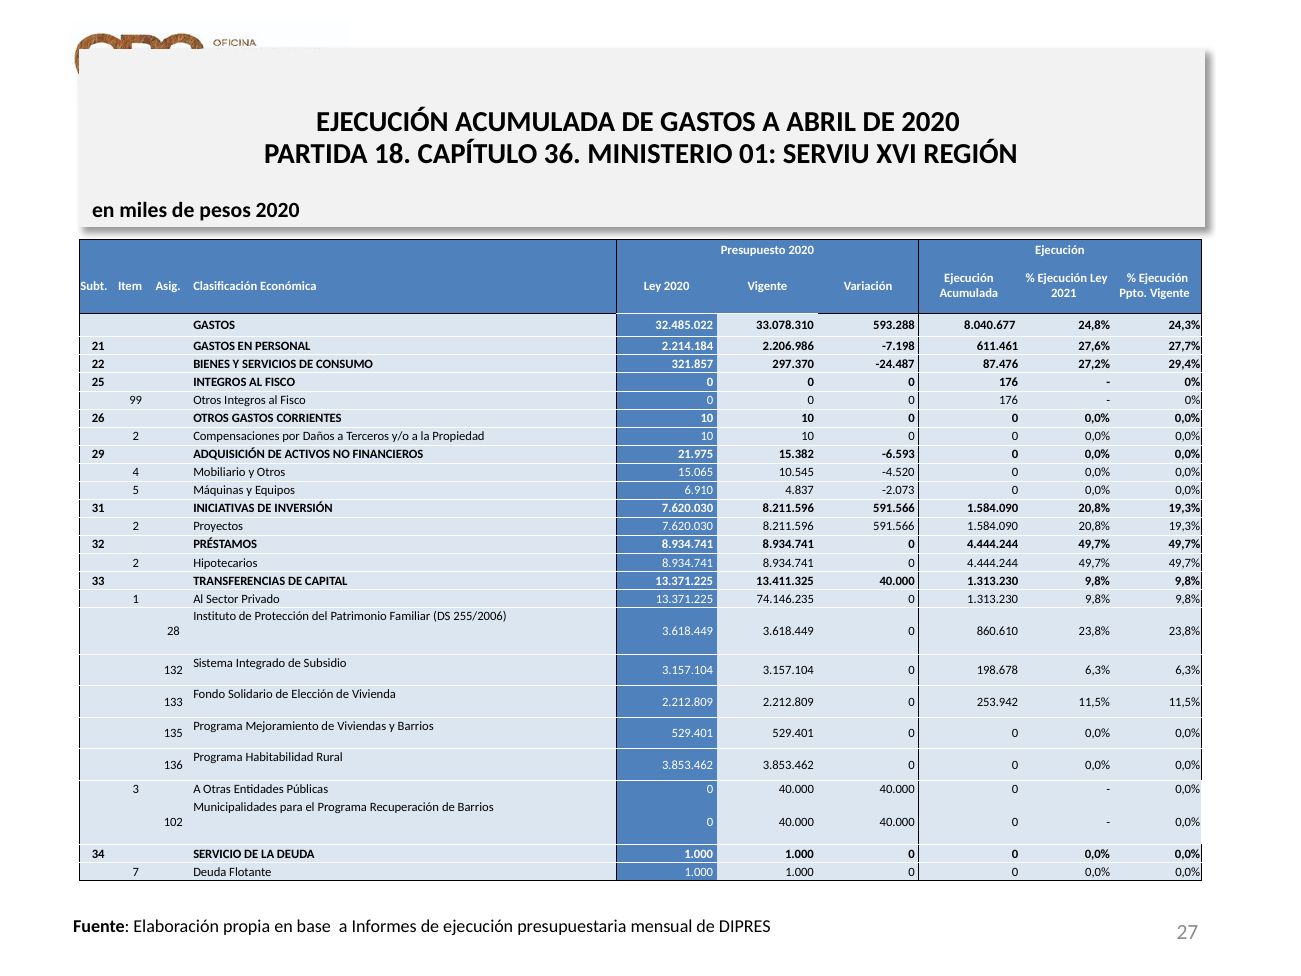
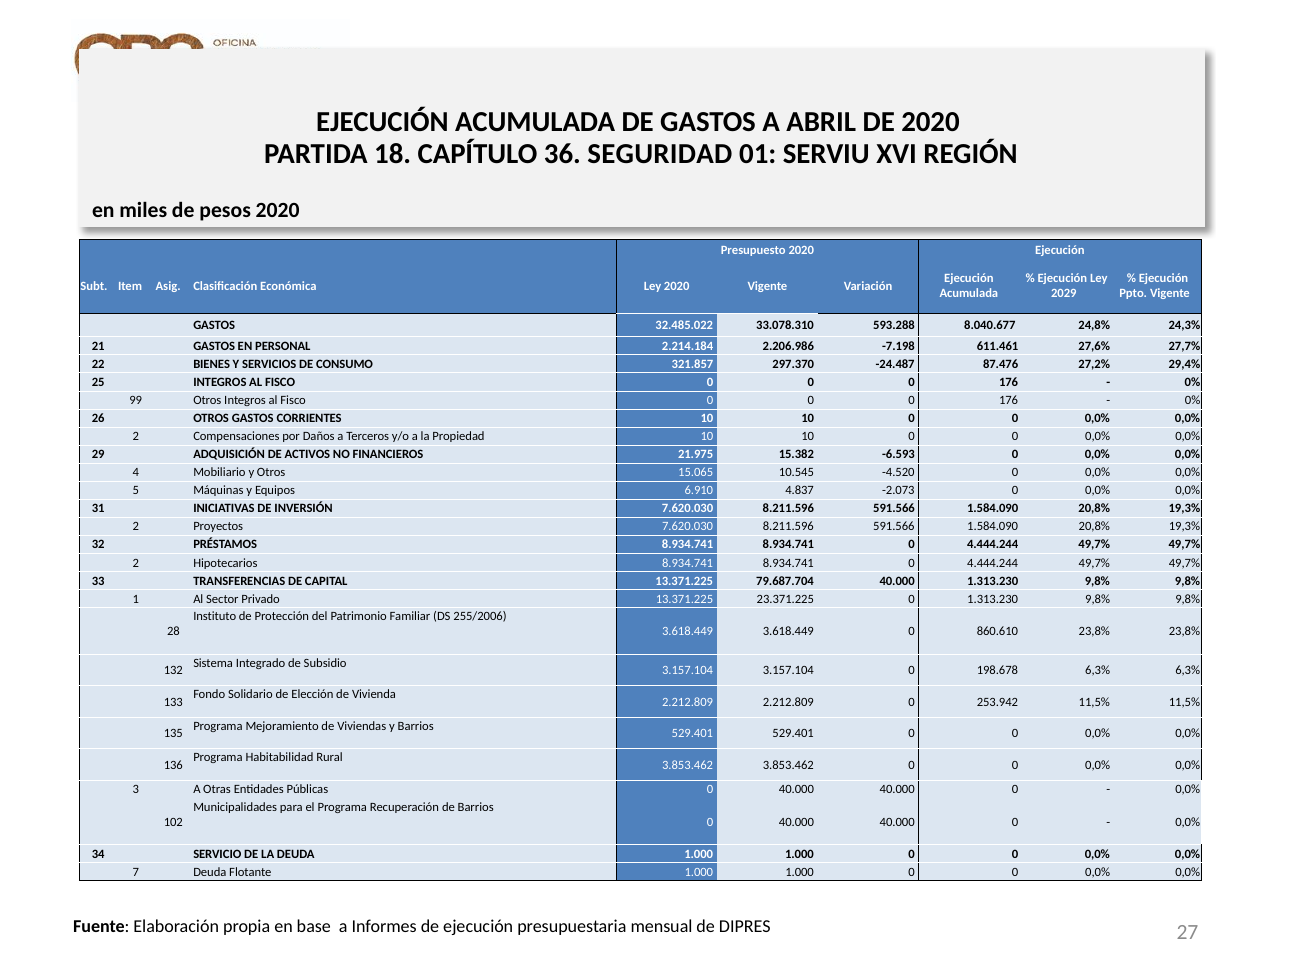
MINISTERIO: MINISTERIO -> SEGURIDAD
2021: 2021 -> 2029
13.411.325: 13.411.325 -> 79.687.704
74.146.235: 74.146.235 -> 23.371.225
